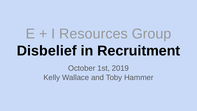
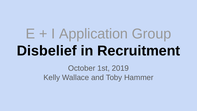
Resources: Resources -> Application
